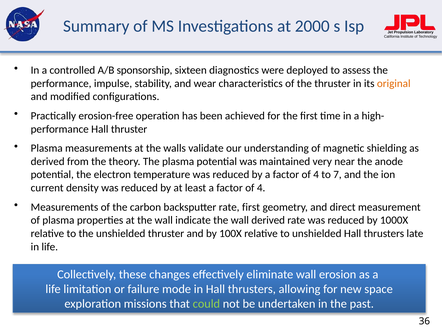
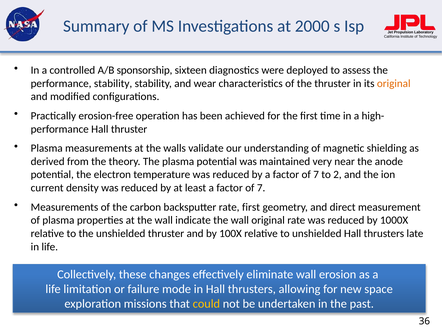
performance impulse: impulse -> stability
4 at (316, 175): 4 -> 7
7: 7 -> 2
4 at (261, 188): 4 -> 7
wall derived: derived -> original
could colour: light green -> yellow
